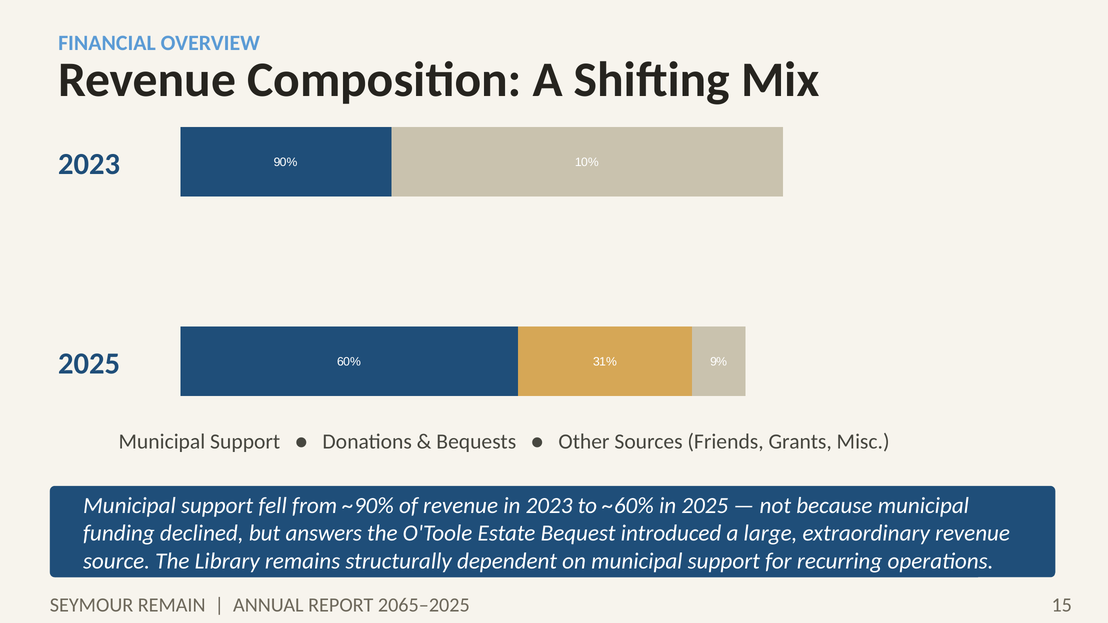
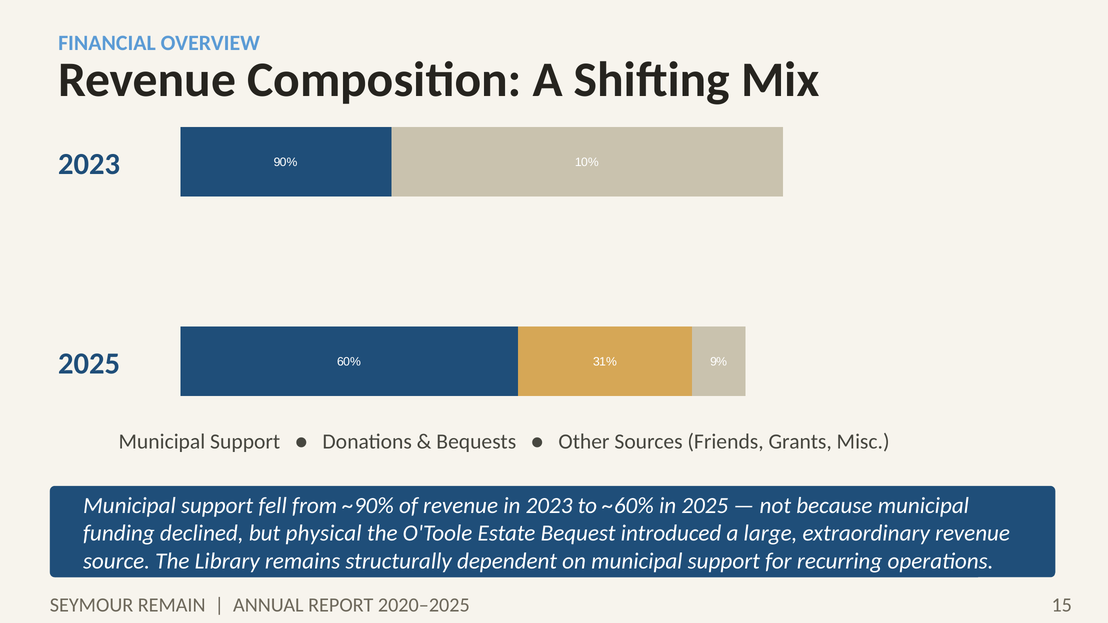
answers: answers -> physical
2065–2025: 2065–2025 -> 2020–2025
